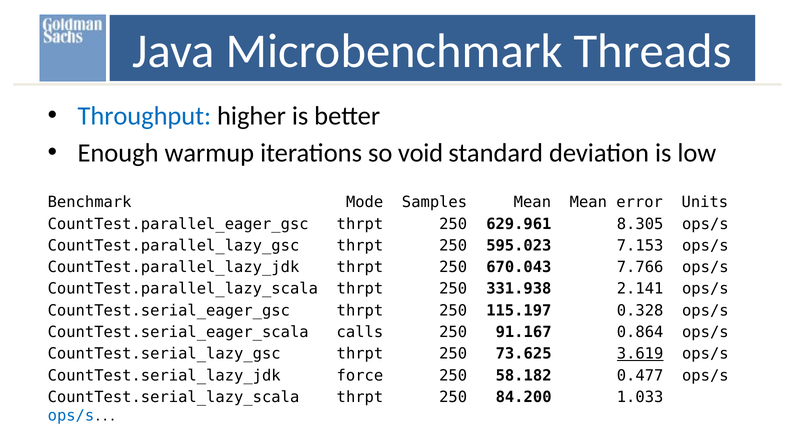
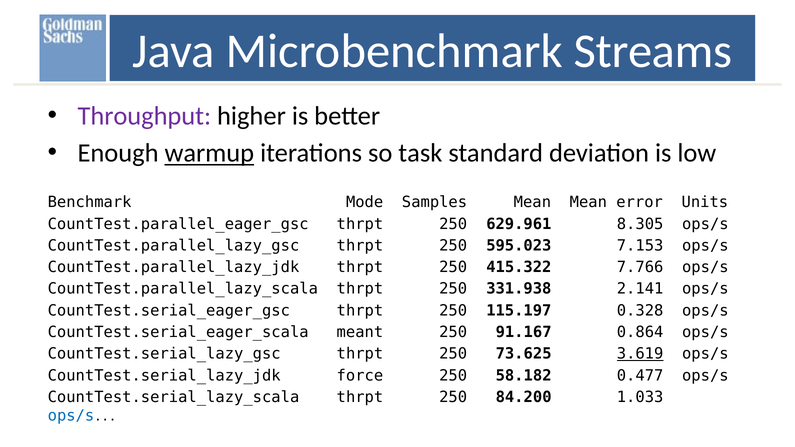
Threads: Threads -> Streams
Throughput colour: blue -> purple
warmup underline: none -> present
void: void -> task
670.043: 670.043 -> 415.322
calls: calls -> meant
